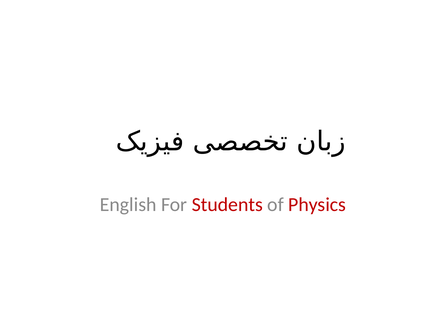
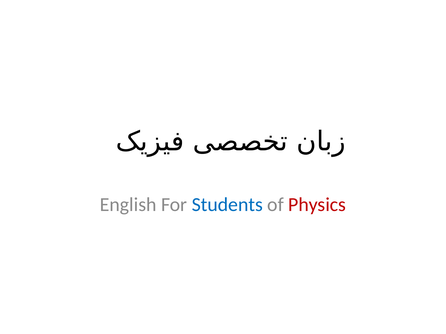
Students colour: red -> blue
